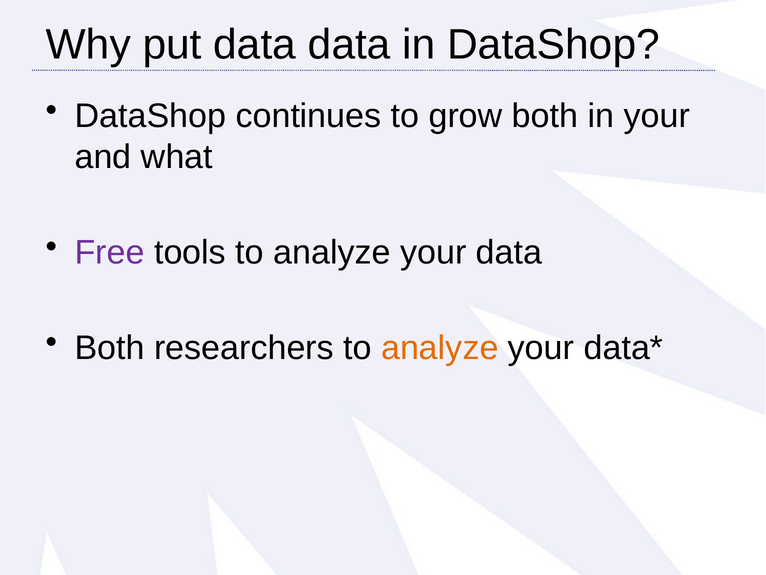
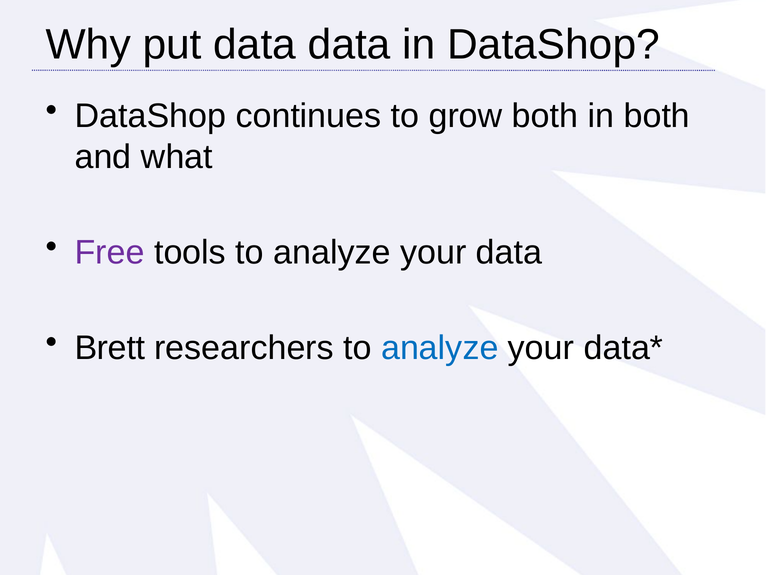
in your: your -> both
Both at (110, 348): Both -> Brett
analyze at (440, 348) colour: orange -> blue
